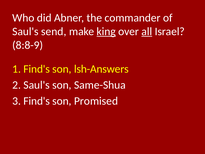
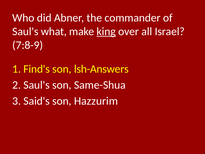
send: send -> what
all underline: present -> none
8:8-9: 8:8-9 -> 7:8-9
3 Find's: Find's -> Said's
Promised: Promised -> Hazzurim
